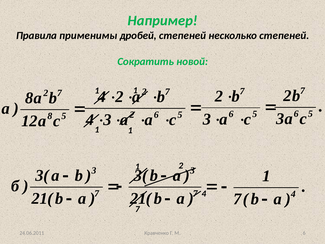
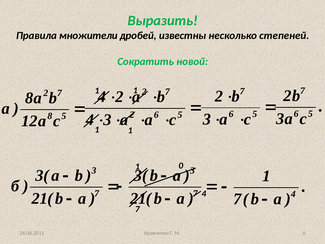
Например: Например -> Выразить
применимы: применимы -> множители
дробей степеней: степеней -> известны
2 at (181, 165): 2 -> 0
